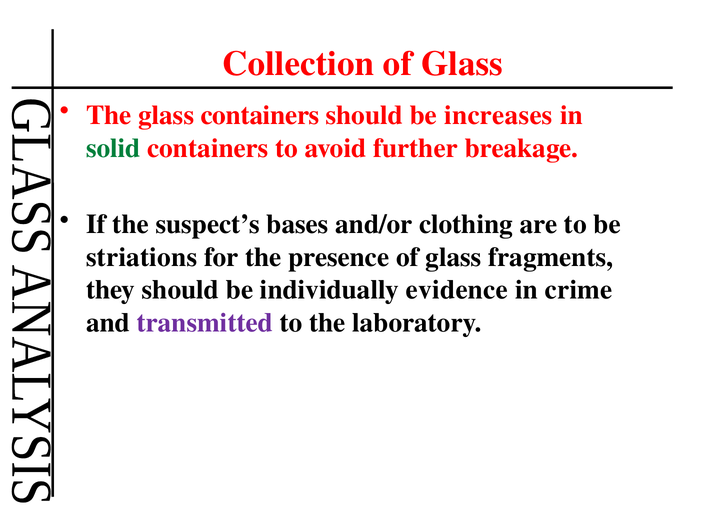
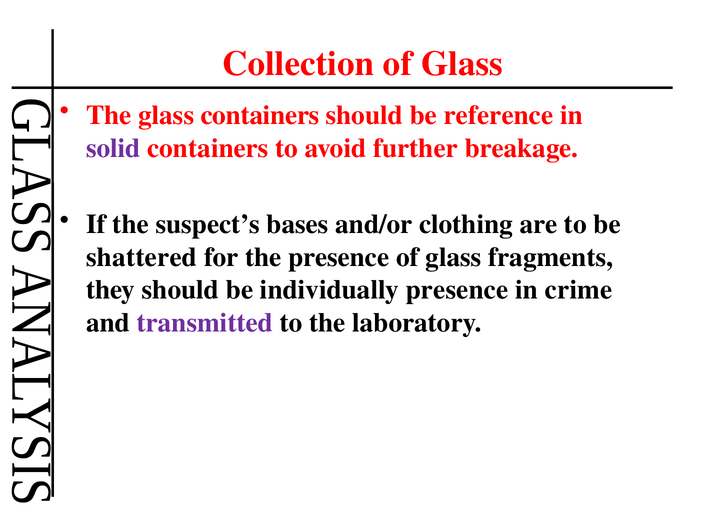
increases: increases -> reference
solid colour: green -> purple
striations: striations -> shattered
individually evidence: evidence -> presence
